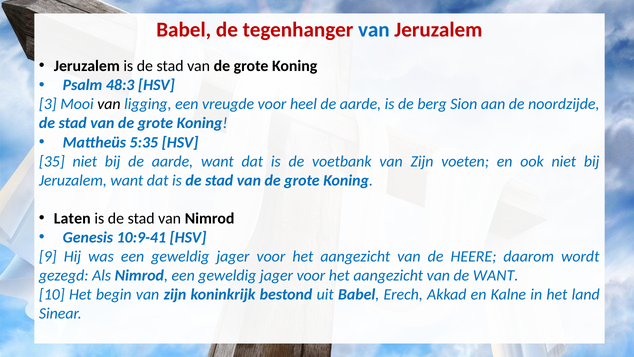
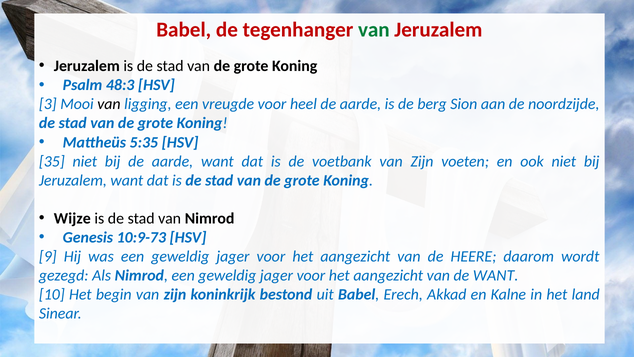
van at (374, 30) colour: blue -> green
Laten: Laten -> Wijze
10:9-41: 10:9-41 -> 10:9-73
